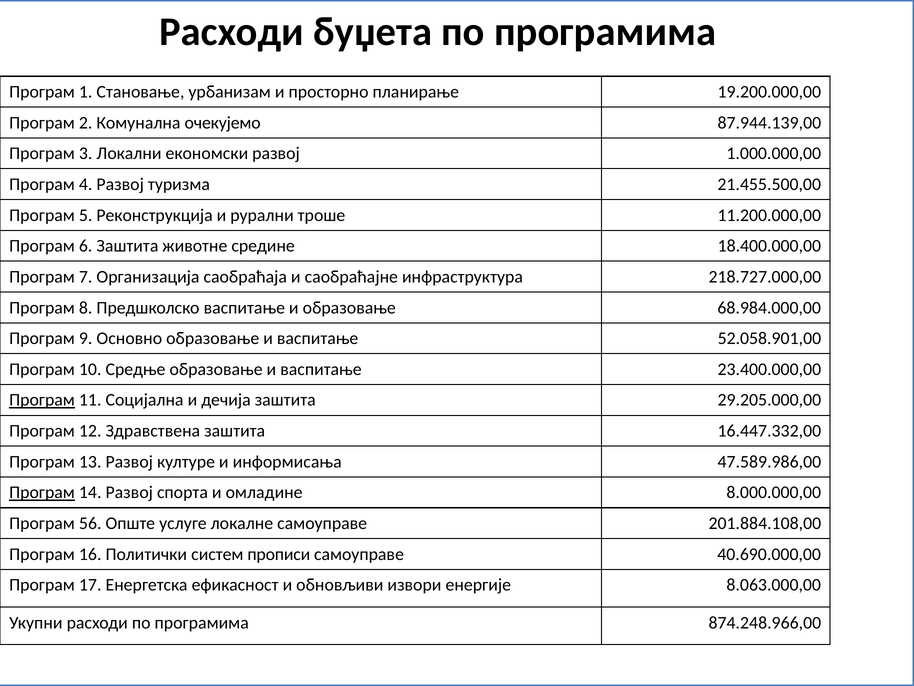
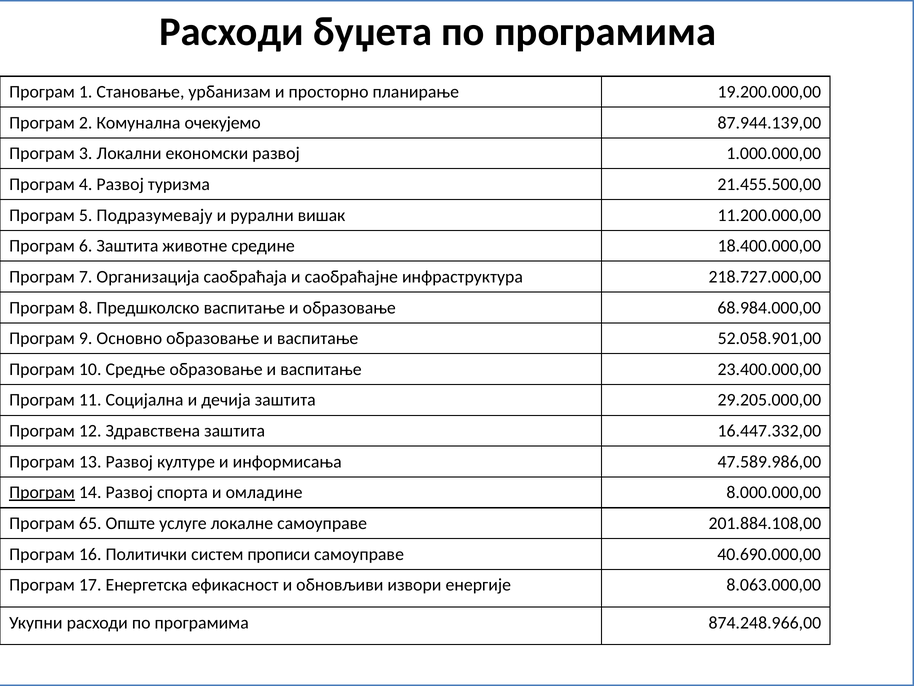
Реконструкција: Реконструкција -> Подразумевају
троше: троше -> вишак
Програм at (42, 400) underline: present -> none
56: 56 -> 65
